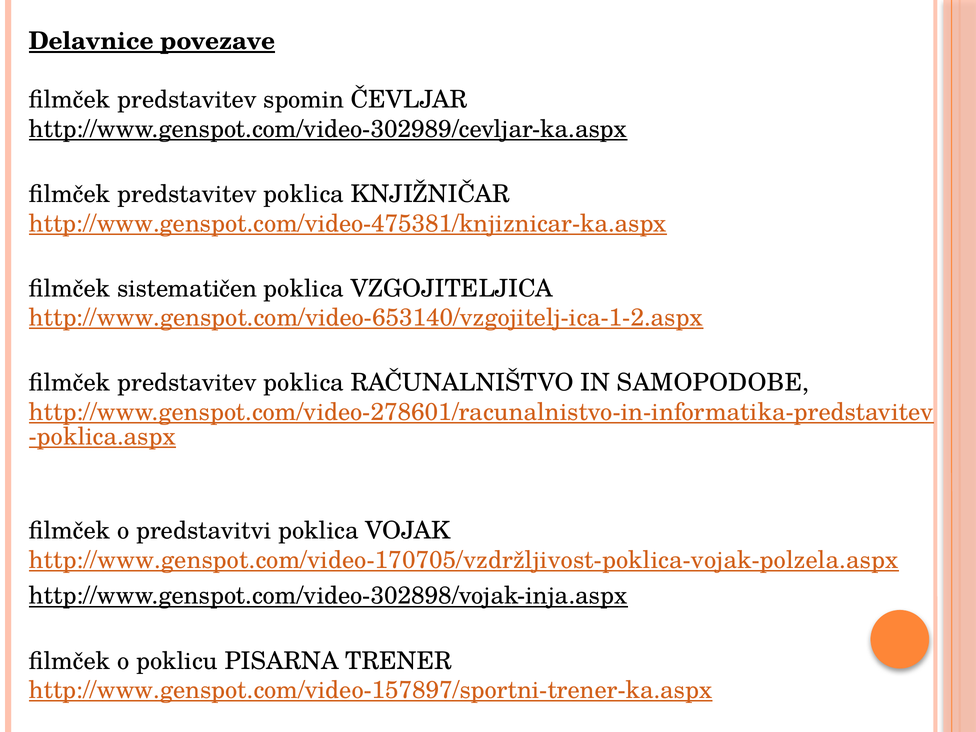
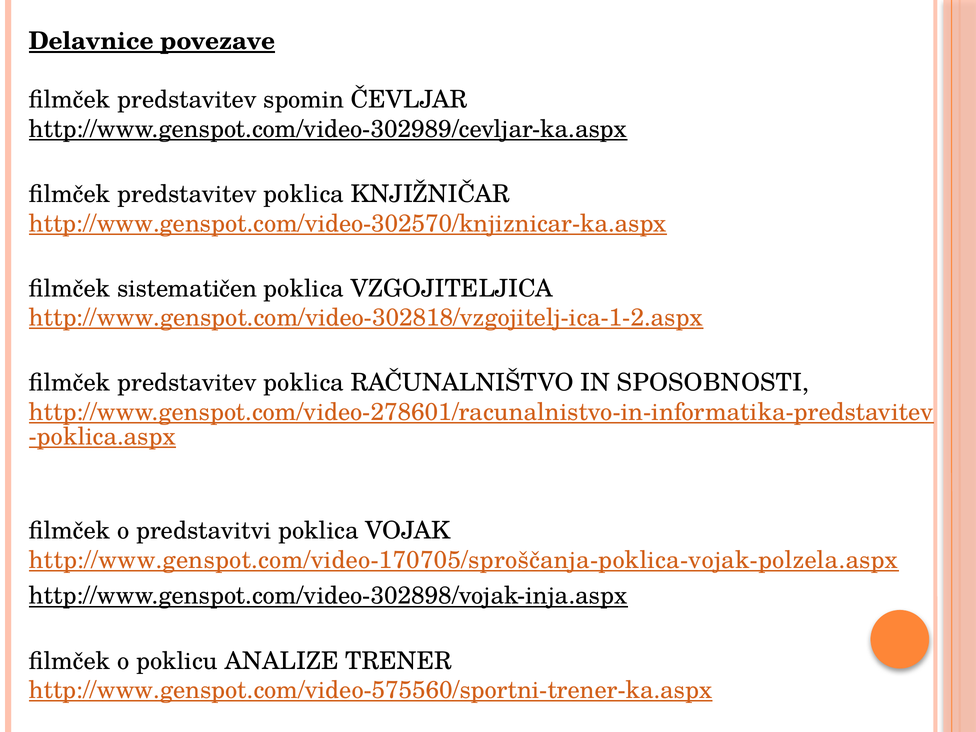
http://www.genspot.com/video-475381/knjiznicar-ka.aspx: http://www.genspot.com/video-475381/knjiznicar-ka.aspx -> http://www.genspot.com/video-302570/knjiznicar-ka.aspx
http://www.genspot.com/video-653140/vzgojitelj-ica-1-2.aspx: http://www.genspot.com/video-653140/vzgojitelj-ica-1-2.aspx -> http://www.genspot.com/video-302818/vzgojitelj-ica-1-2.aspx
SAMOPODOBE: SAMOPODOBE -> SPOSOBNOSTI
http://www.genspot.com/video-170705/vzdržljivost-poklica-vojak-polzela.aspx: http://www.genspot.com/video-170705/vzdržljivost-poklica-vojak-polzela.aspx -> http://www.genspot.com/video-170705/sproščanja-poklica-vojak-polzela.aspx
PISARNA: PISARNA -> ANALIZE
http://www.genspot.com/video-157897/sportni-trener-ka.aspx: http://www.genspot.com/video-157897/sportni-trener-ka.aspx -> http://www.genspot.com/video-575560/sportni-trener-ka.aspx
